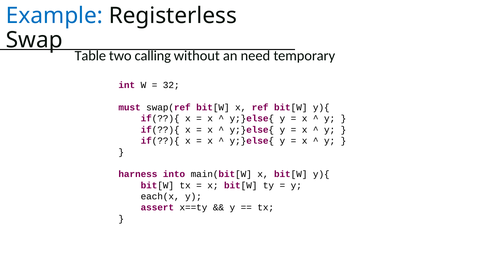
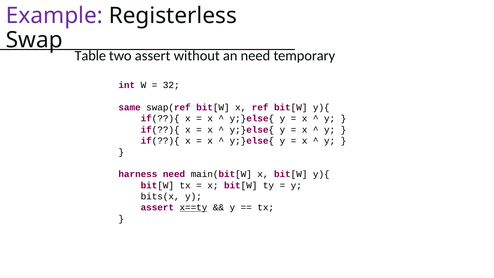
Example colour: blue -> purple
two calling: calling -> assert
must: must -> same
harness into: into -> need
each(x: each(x -> bits(x
x==ty underline: none -> present
